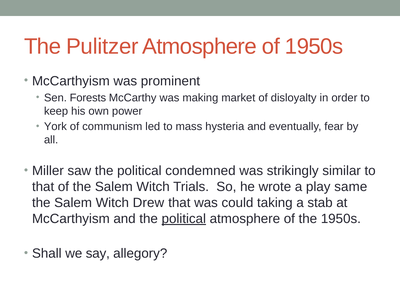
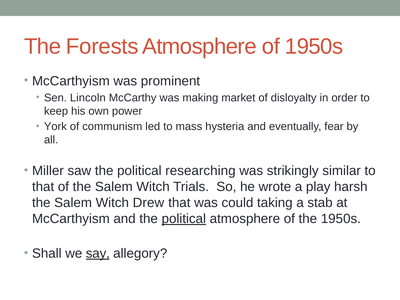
Pulitzer: Pulitzer -> Forests
Forests: Forests -> Lincoln
condemned: condemned -> researching
same: same -> harsh
say underline: none -> present
